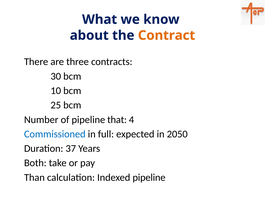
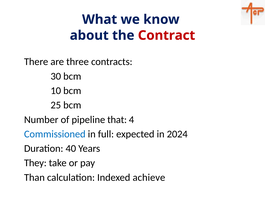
Contract colour: orange -> red
2050: 2050 -> 2024
37: 37 -> 40
Both: Both -> They
Indexed pipeline: pipeline -> achieve
